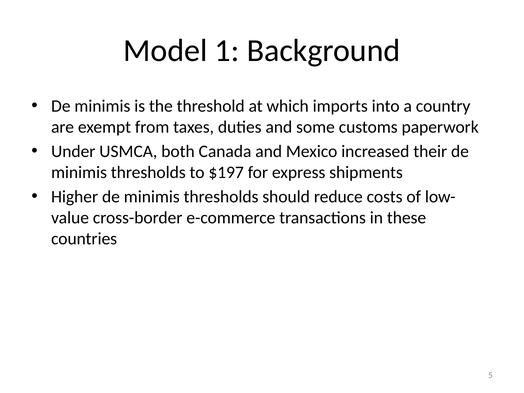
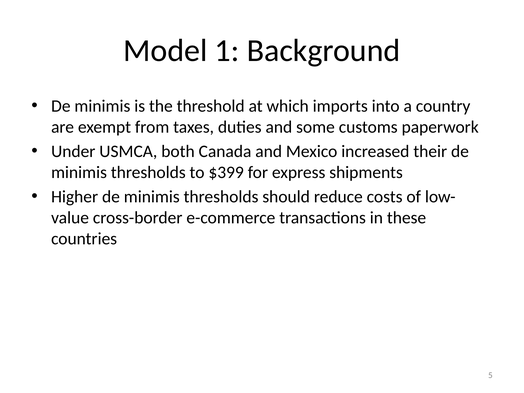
$197: $197 -> $399
